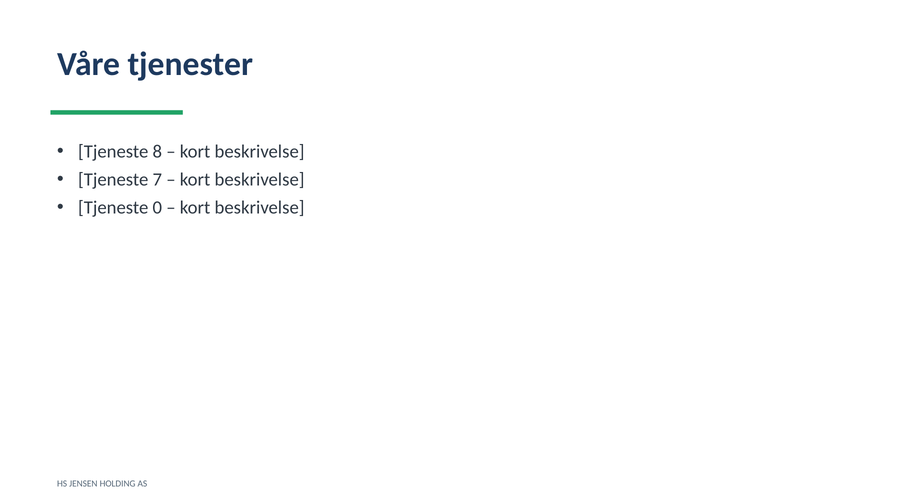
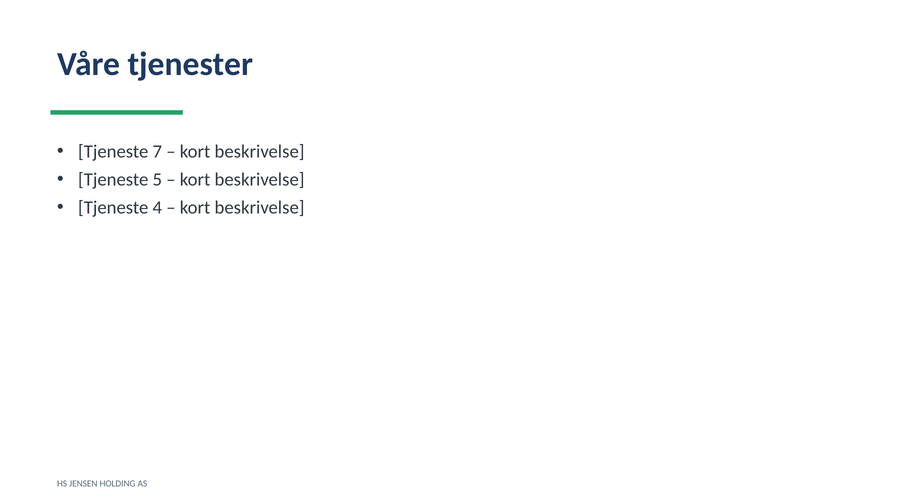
8: 8 -> 7
7: 7 -> 5
0: 0 -> 4
